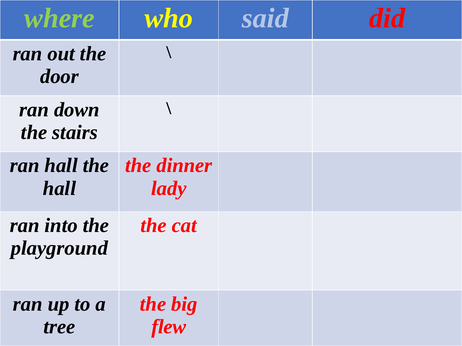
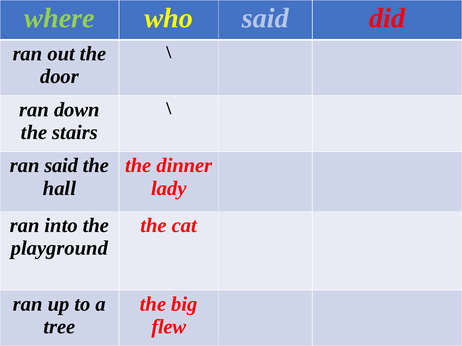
ran hall: hall -> said
